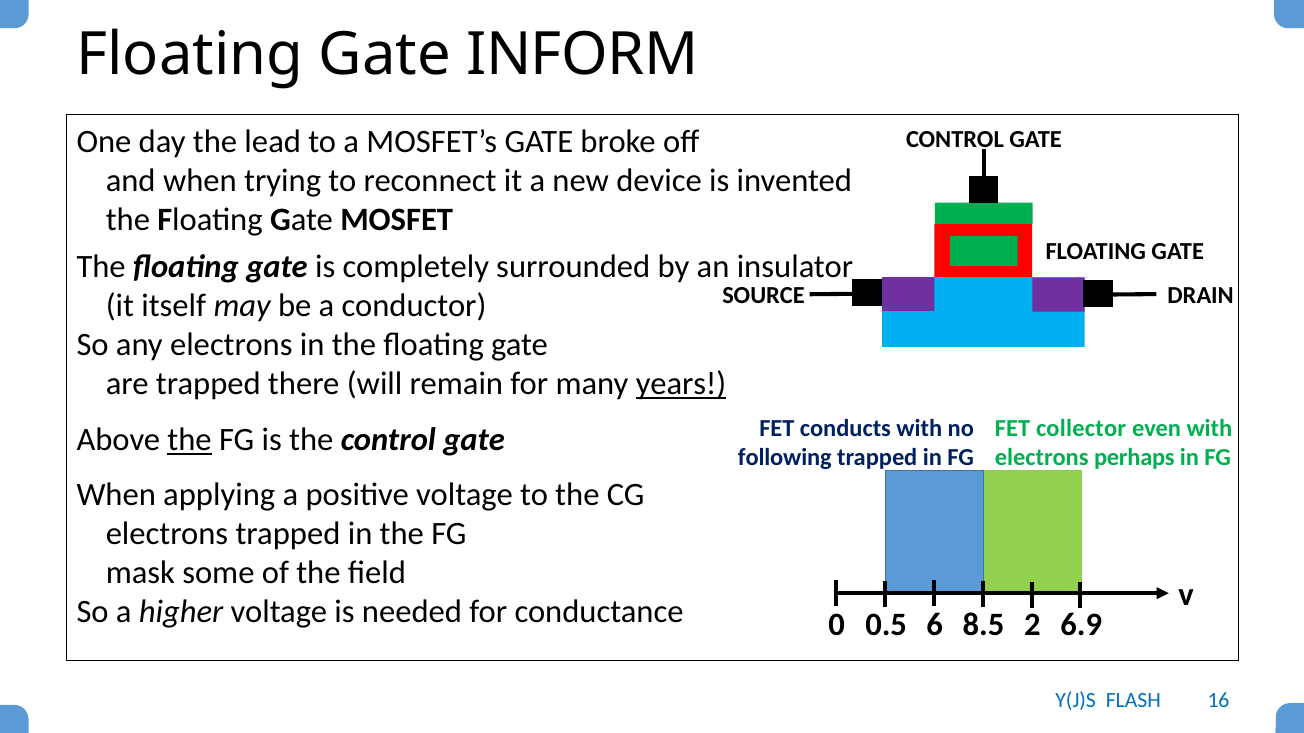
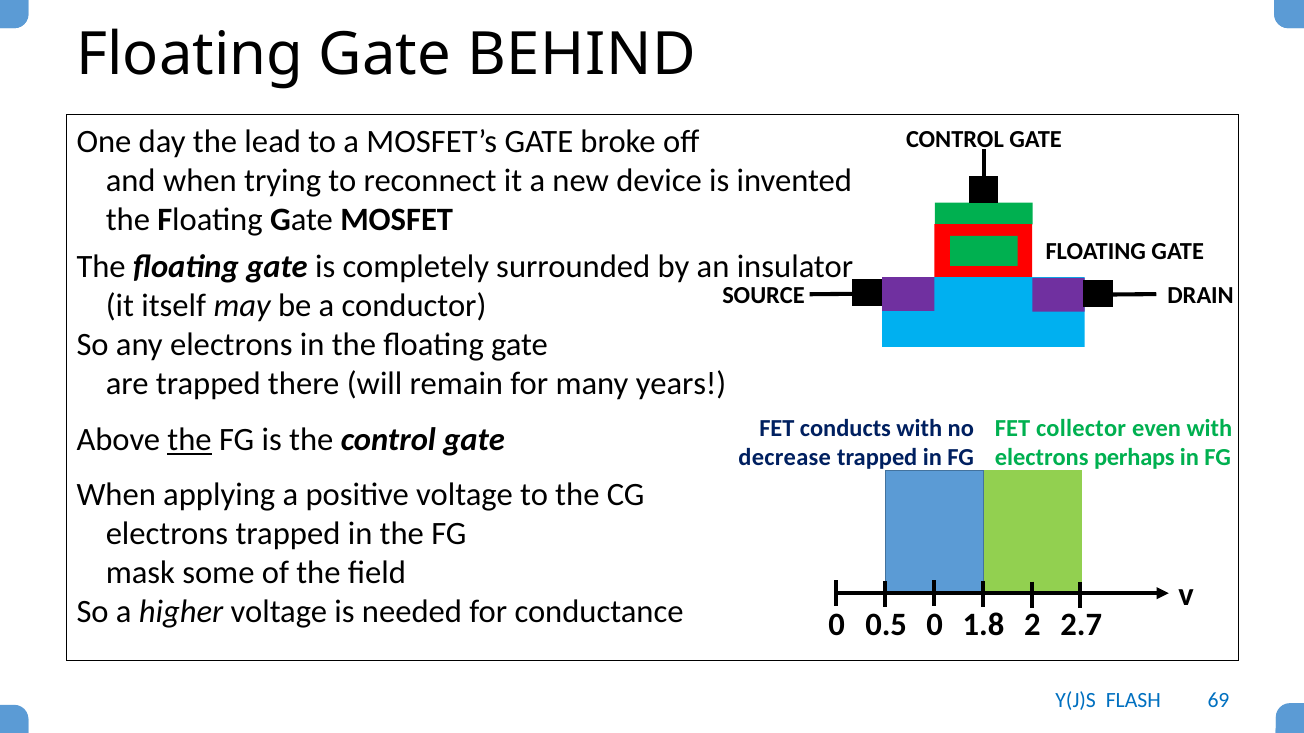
INFORM: INFORM -> BEHIND
years underline: present -> none
following: following -> decrease
0.5 6: 6 -> 0
8.5: 8.5 -> 1.8
6.9: 6.9 -> 2.7
16: 16 -> 69
